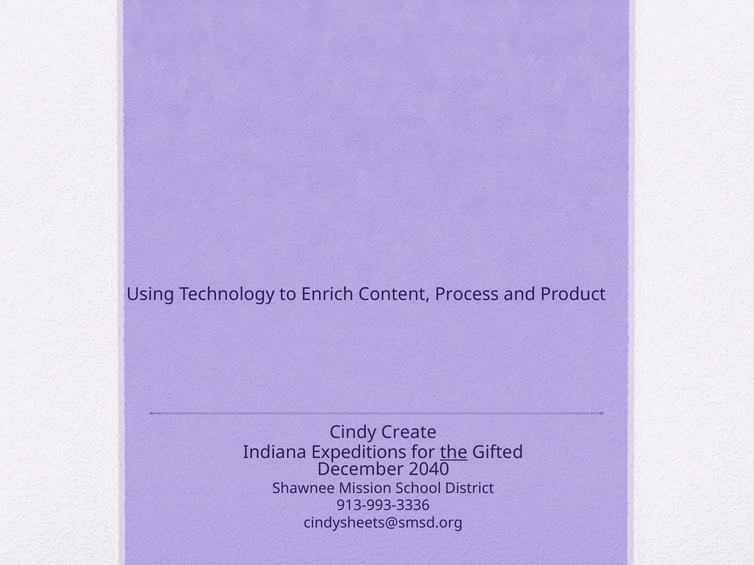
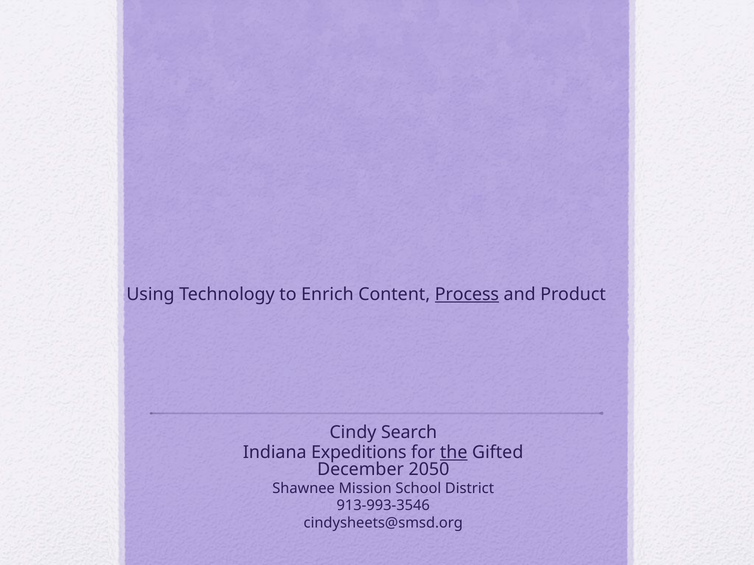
Process underline: none -> present
Create: Create -> Search
2040: 2040 -> 2050
913-993-3336: 913-993-3336 -> 913-993-3546
